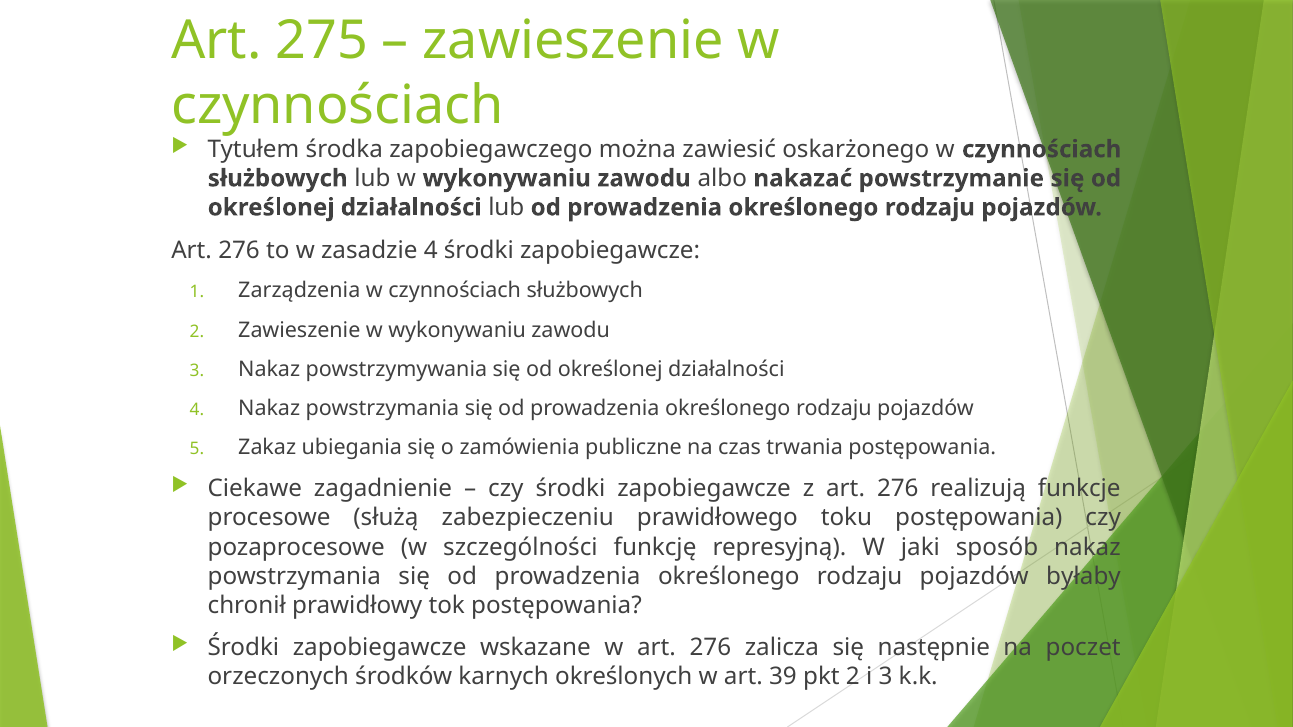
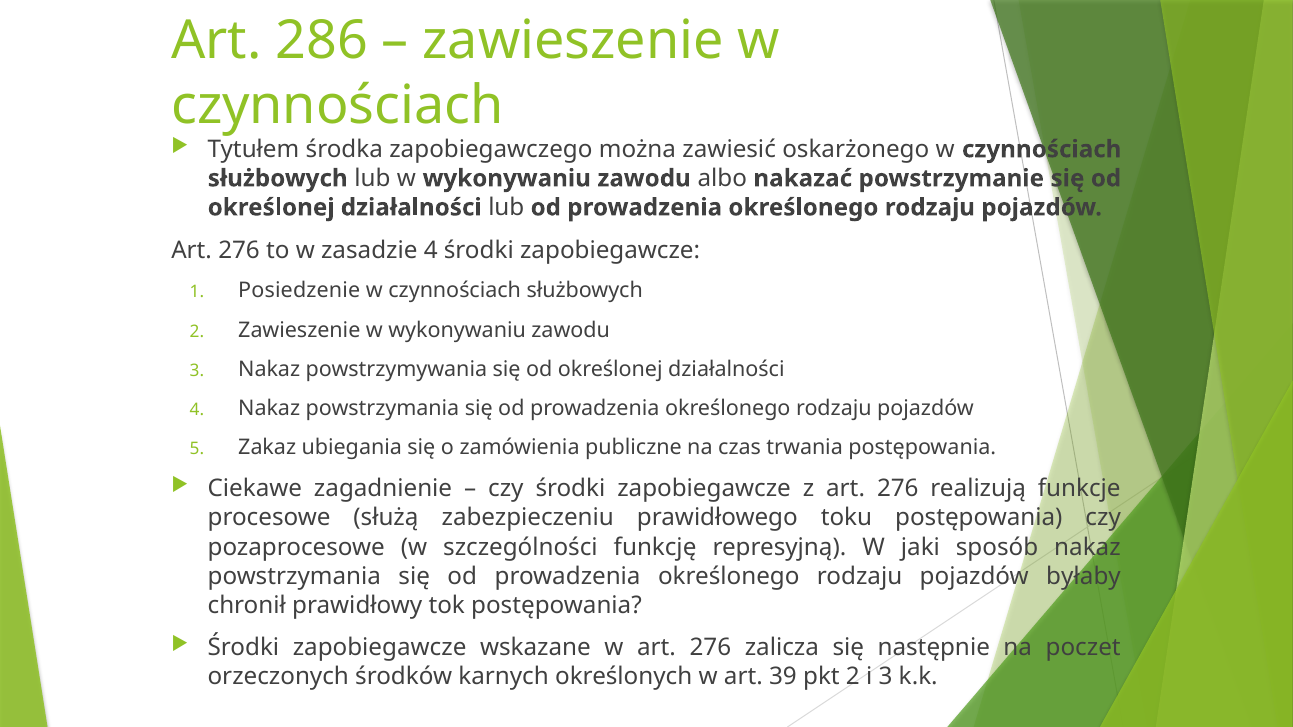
275: 275 -> 286
Zarządzenia: Zarządzenia -> Posiedzenie
